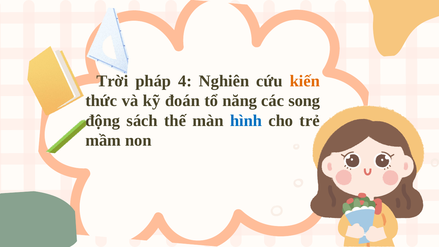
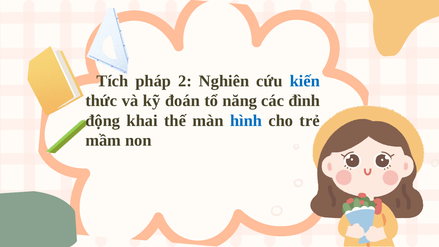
Trời: Trời -> Tích
4: 4 -> 2
kiến colour: orange -> blue
song: song -> đình
sách: sách -> khai
